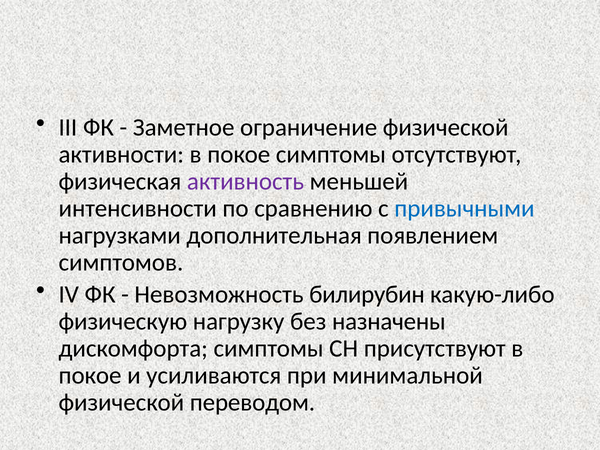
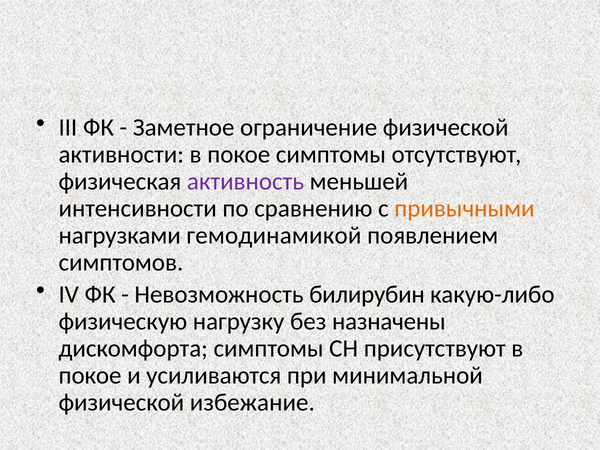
привычными colour: blue -> orange
дополнительная: дополнительная -> гемодинамикой
переводом: переводом -> избежание
